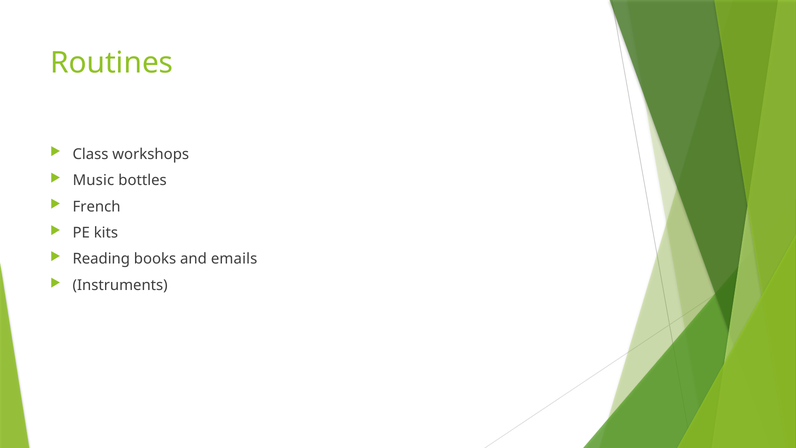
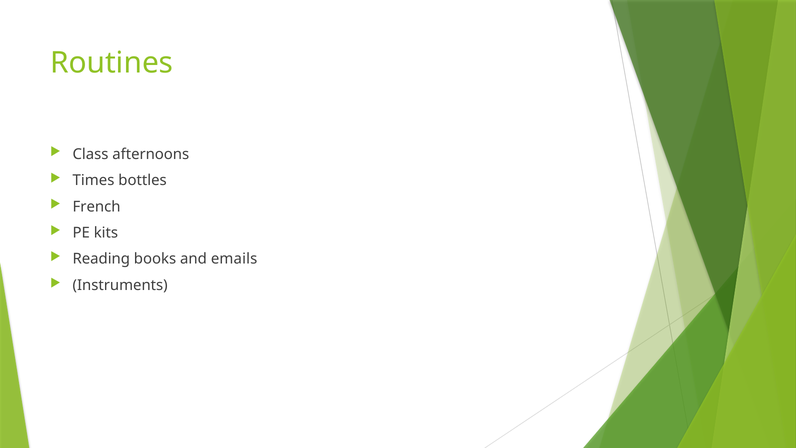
workshops: workshops -> afternoons
Music: Music -> Times
